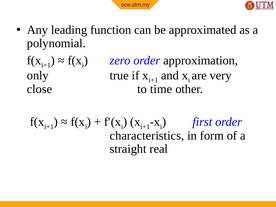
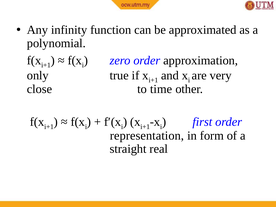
leading: leading -> infinity
characteristics: characteristics -> representation
